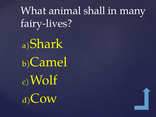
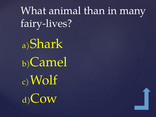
shall: shall -> than
